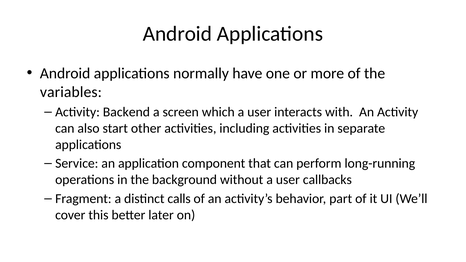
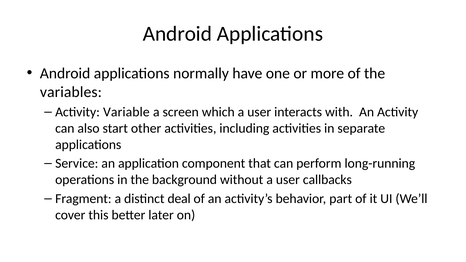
Backend: Backend -> Variable
calls: calls -> deal
